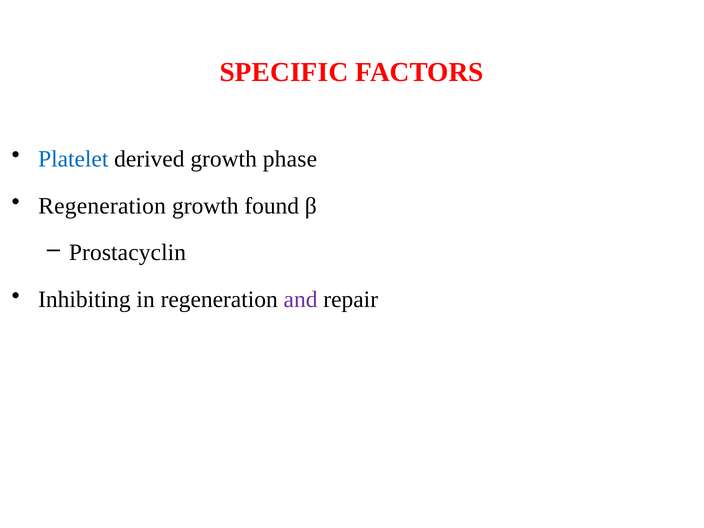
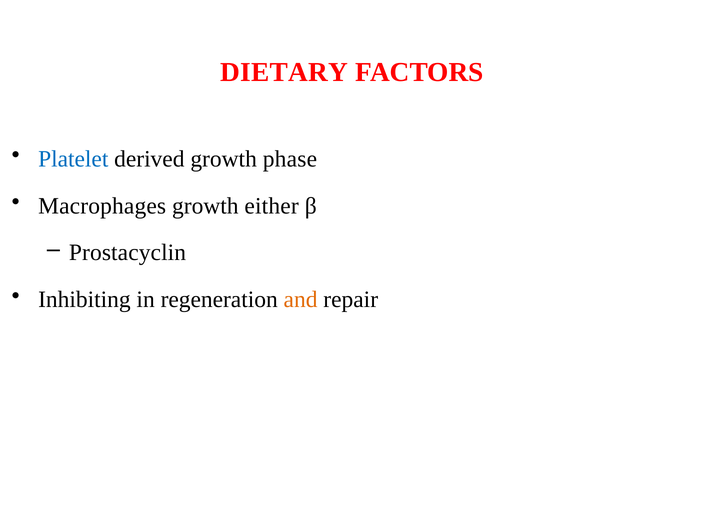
SPECIFIC: SPECIFIC -> DIETARY
Regeneration at (102, 206): Regeneration -> Macrophages
found: found -> either
and colour: purple -> orange
